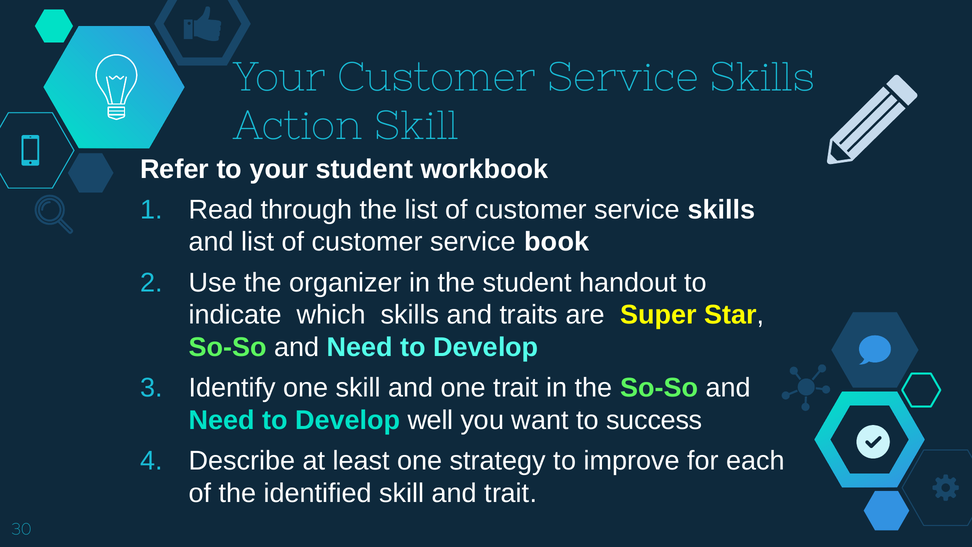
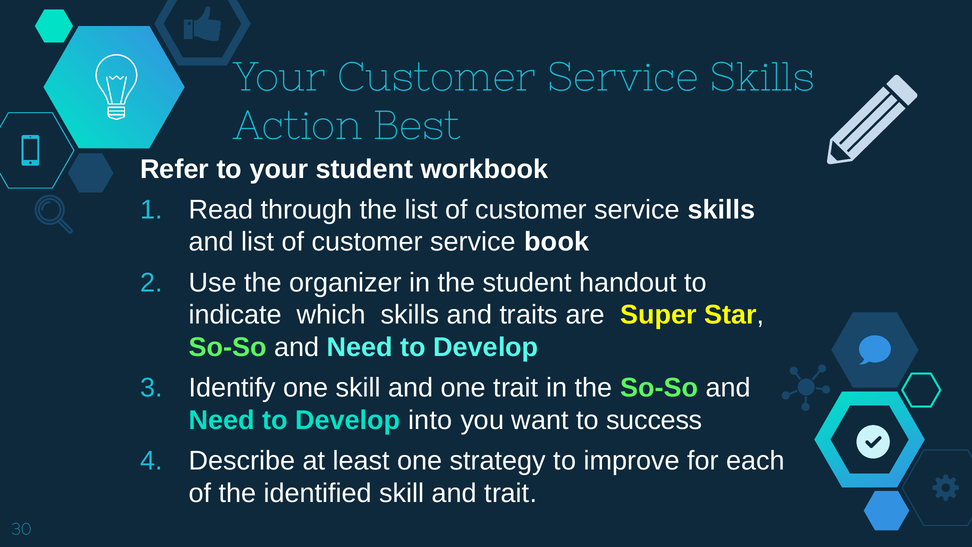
Action Skill: Skill -> Best
well: well -> into
